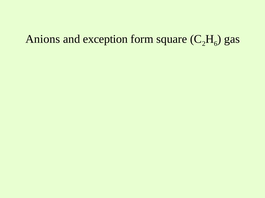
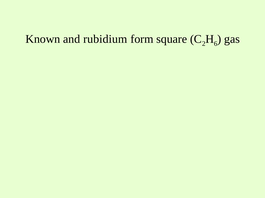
Anions: Anions -> Known
exception: exception -> rubidium
